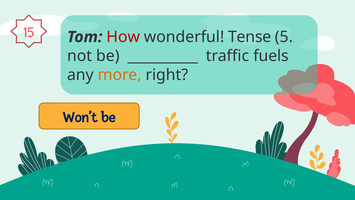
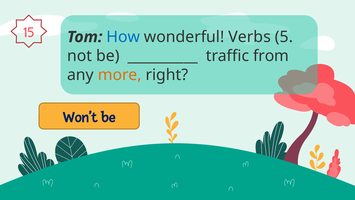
How colour: red -> blue
Tense: Tense -> Verbs
fuels: fuels -> from
